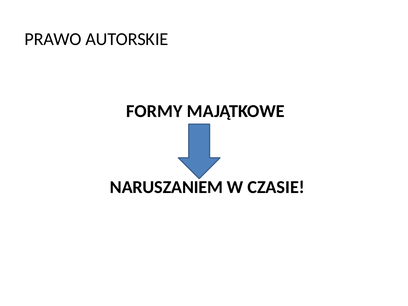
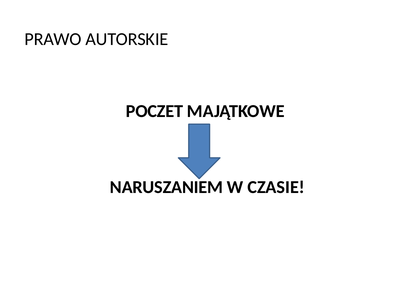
FORMY: FORMY -> POCZET
